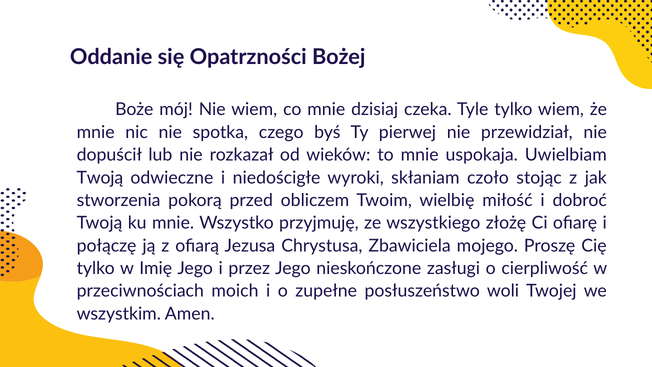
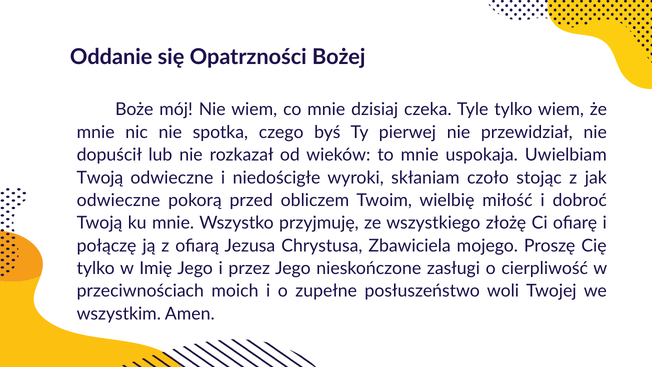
stworzenia at (119, 200): stworzenia -> odwieczne
